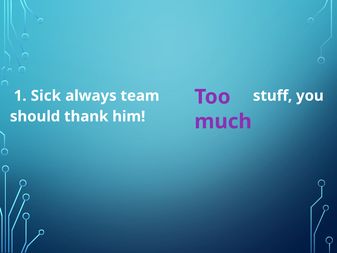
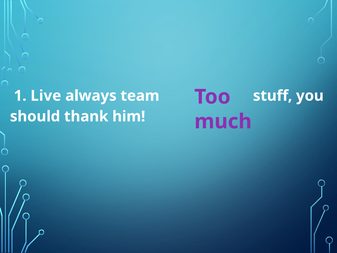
Sick: Sick -> Live
